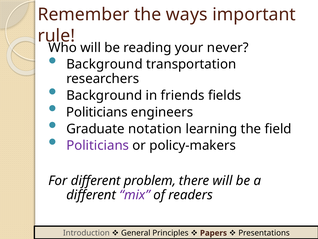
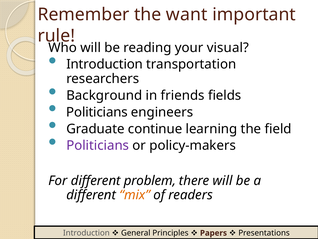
ways: ways -> want
never: never -> visual
Background at (104, 64): Background -> Introduction
notation: notation -> continue
mix colour: purple -> orange
